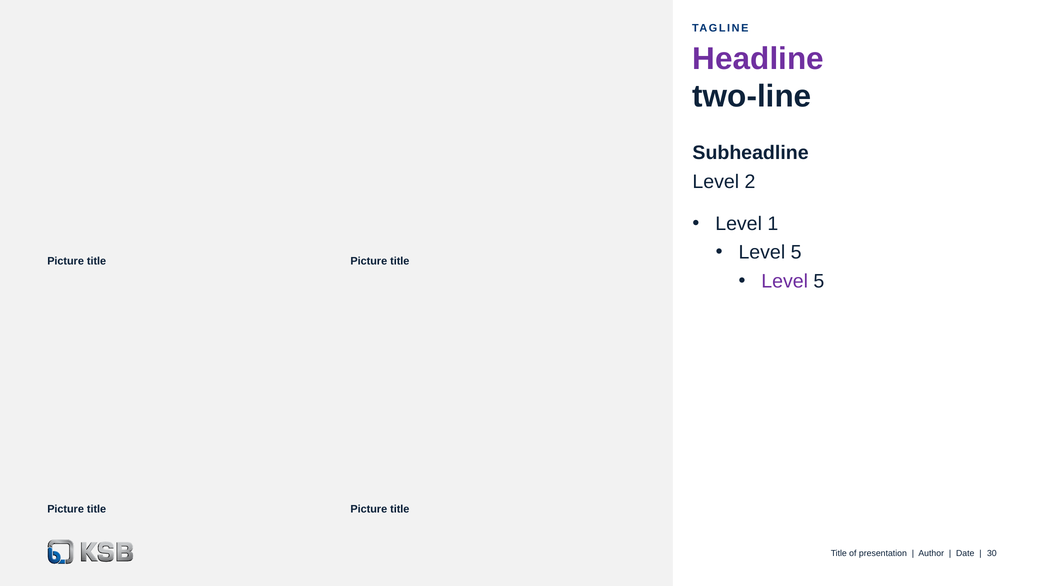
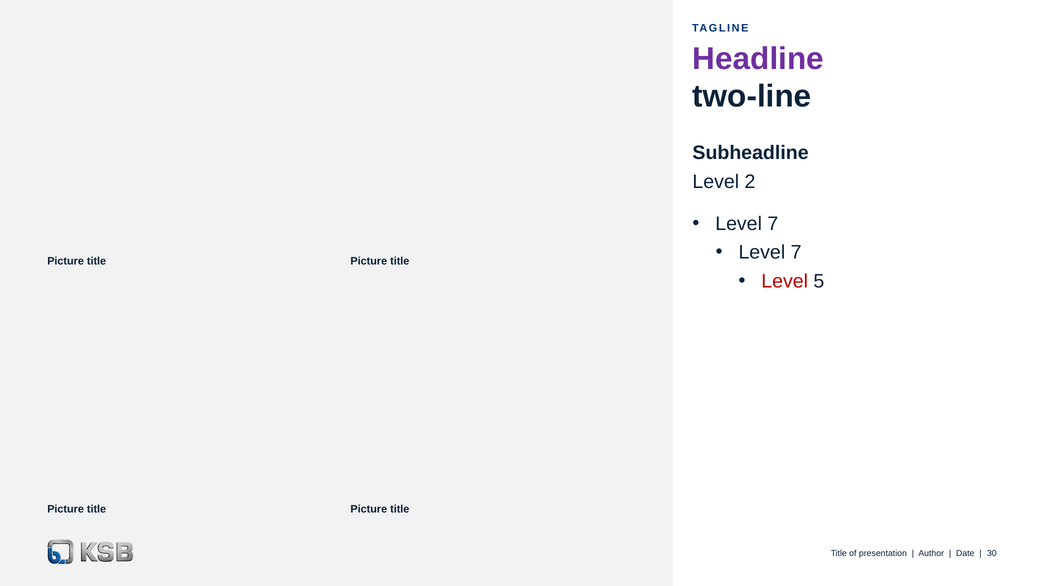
1 at (773, 224): 1 -> 7
5 at (796, 253): 5 -> 7
Level at (785, 282) colour: purple -> red
